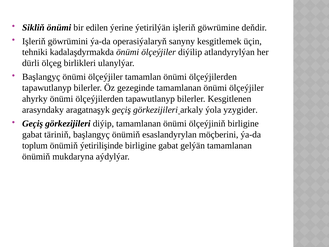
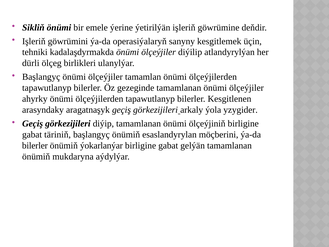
edilen: edilen -> emele
toplum at (35, 145): toplum -> bilerler
ýetirilişinde: ýetirilişinde -> ýokarlanýar
